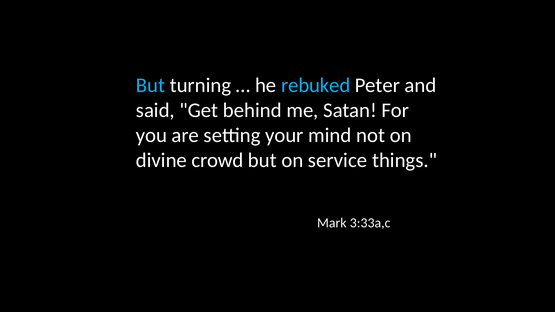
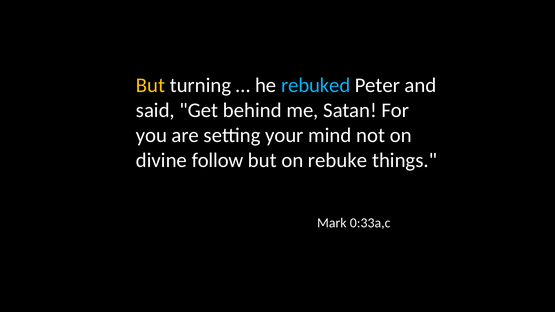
But at (150, 85) colour: light blue -> yellow
crowd: crowd -> follow
service: service -> rebuke
3:33a,c: 3:33a,c -> 0:33a,c
